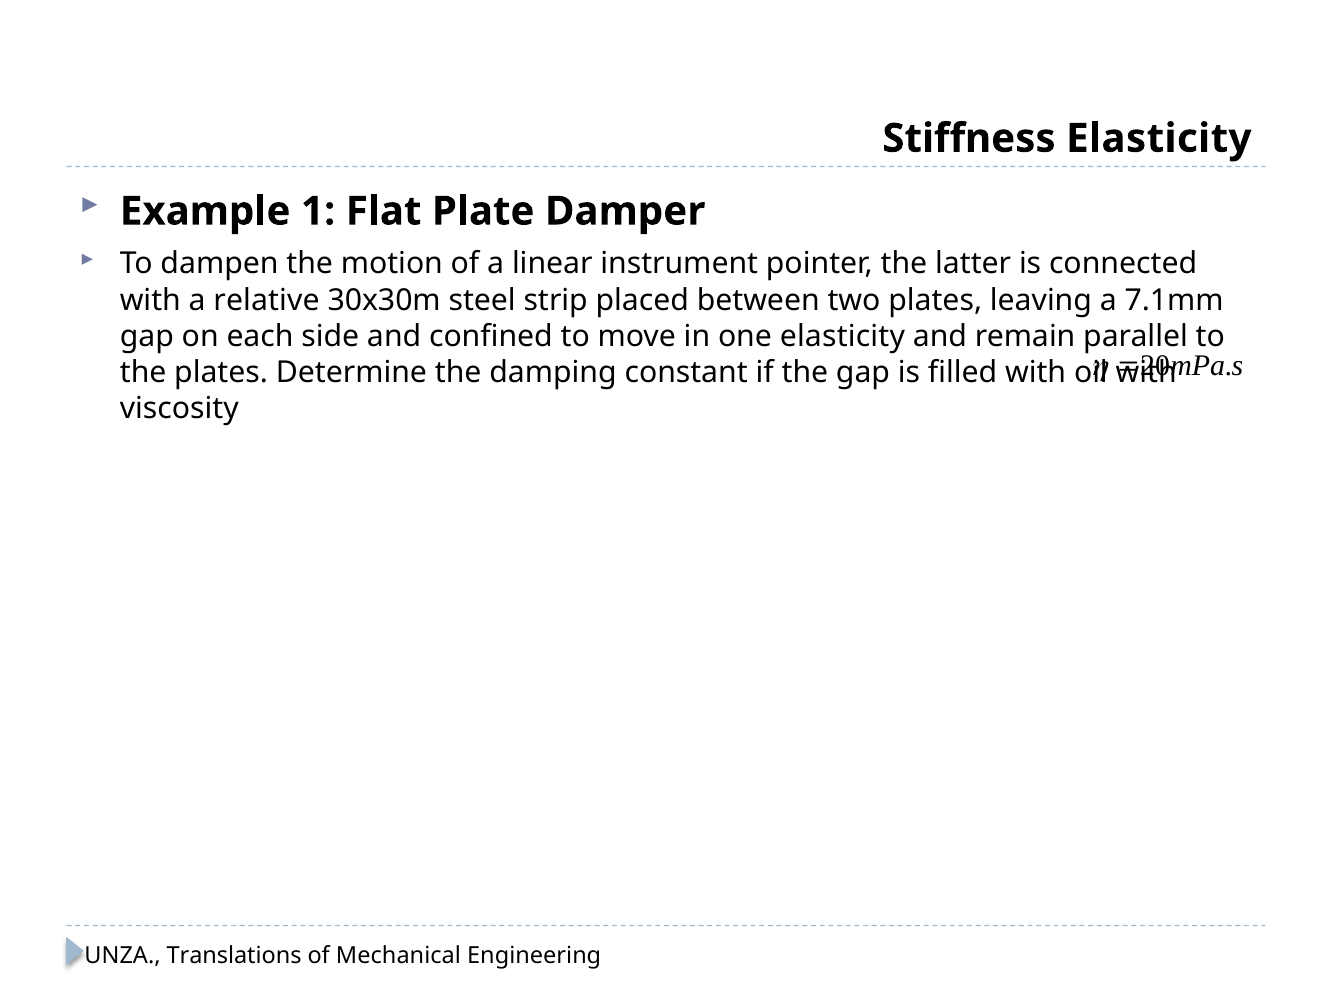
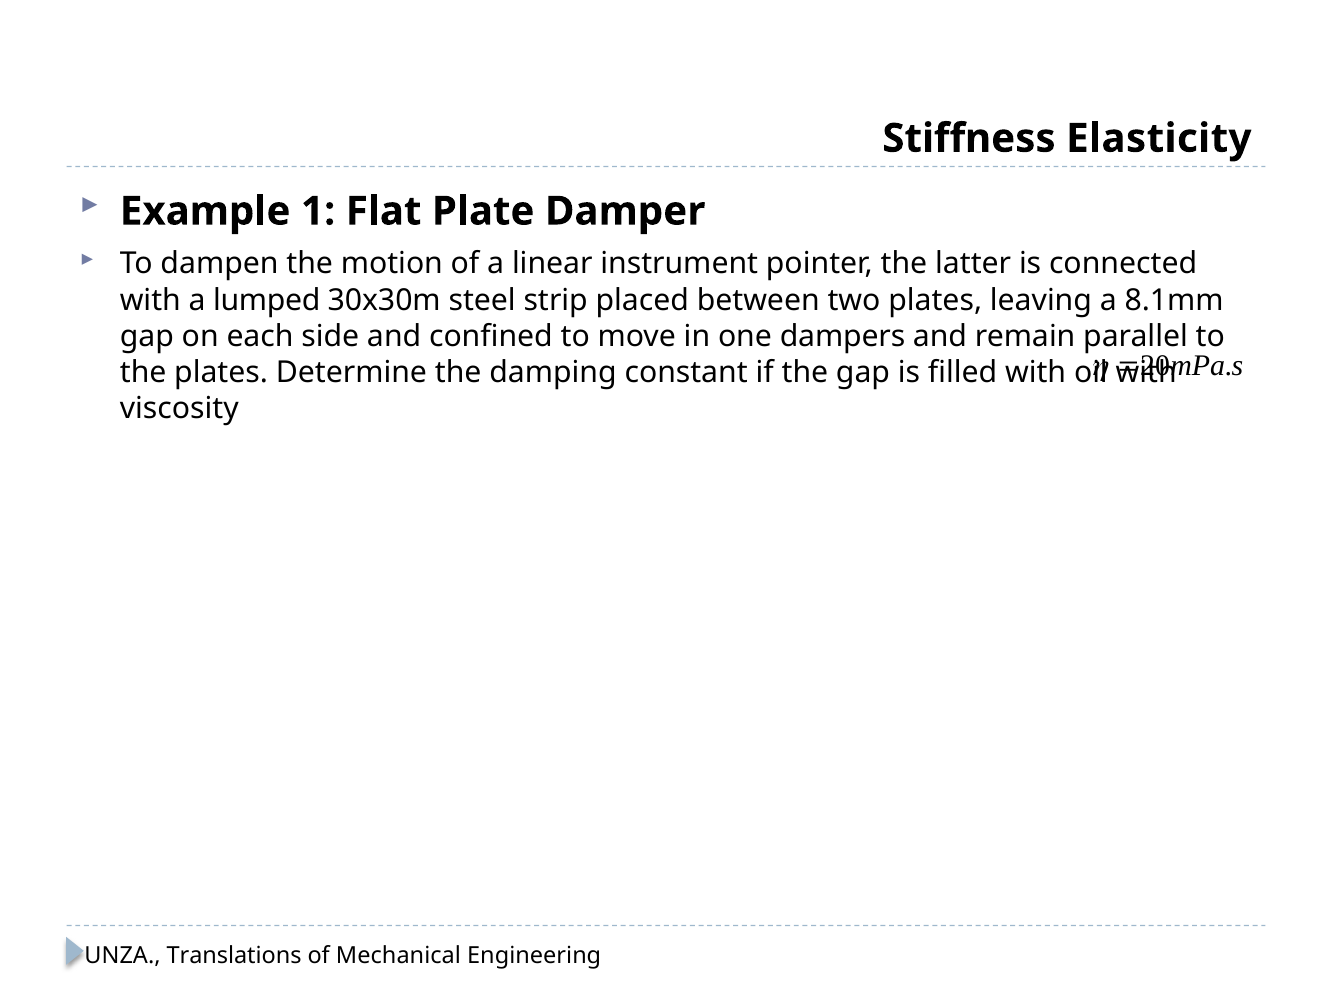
relative: relative -> lumped
7.1mm: 7.1mm -> 8.1mm
one elasticity: elasticity -> dampers
